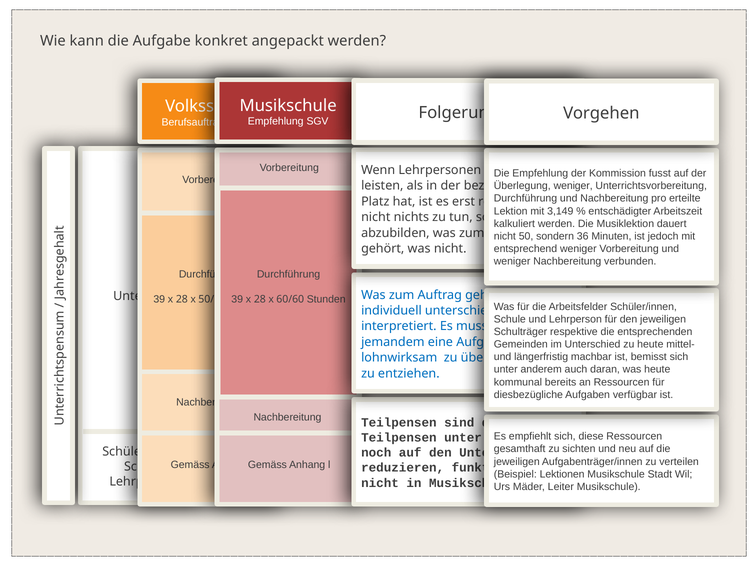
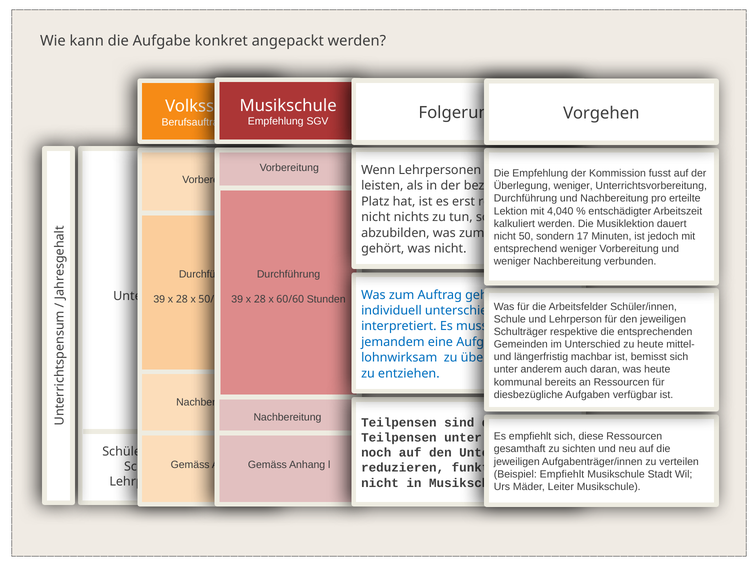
3,149: 3,149 -> 4,040
36: 36 -> 17
Lektionen at (562, 474): Lektionen -> Empfiehlt
